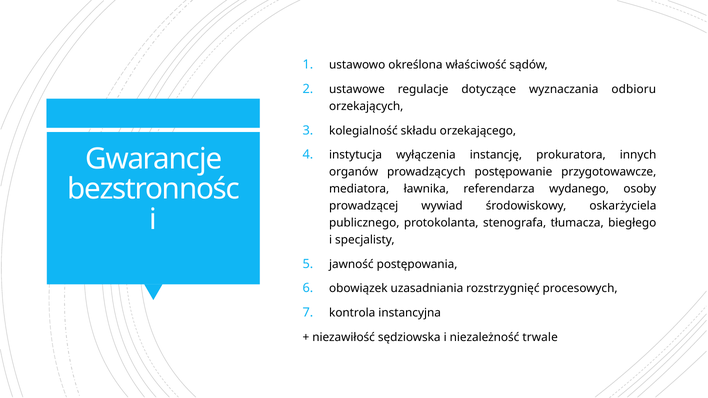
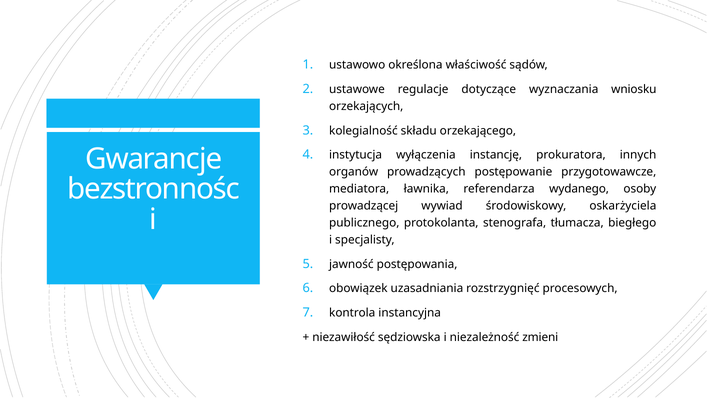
odbioru: odbioru -> wniosku
trwale: trwale -> zmieni
